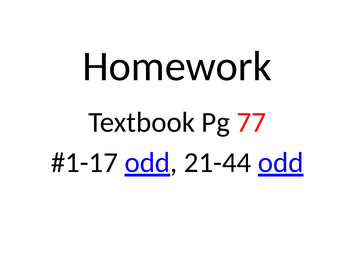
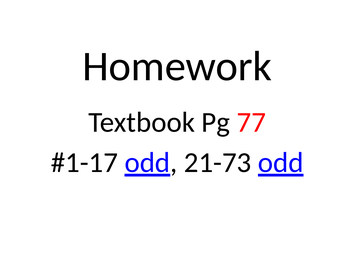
21-44: 21-44 -> 21-73
